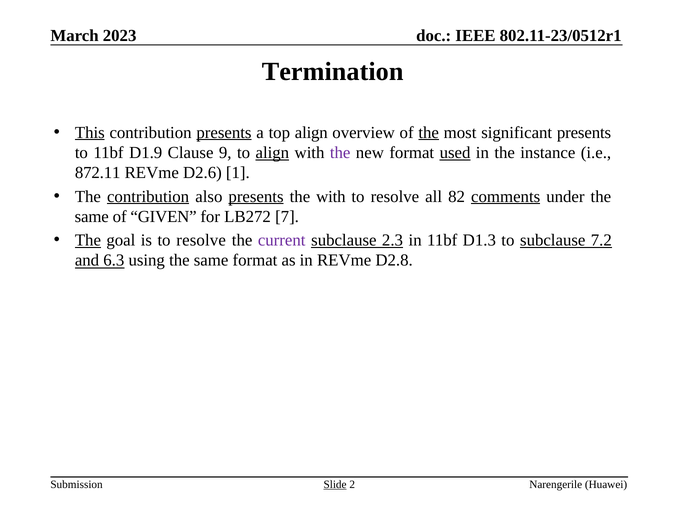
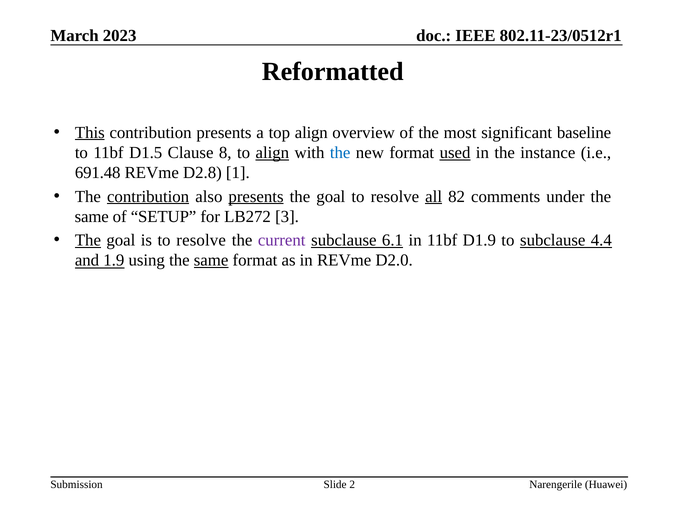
Termination: Termination -> Reformatted
presents at (224, 132) underline: present -> none
the at (429, 132) underline: present -> none
significant presents: presents -> baseline
D1.9: D1.9 -> D1.5
9: 9 -> 8
the at (340, 153) colour: purple -> blue
872.11: 872.11 -> 691.48
D2.6: D2.6 -> D2.8
with at (331, 196): with -> goal
all underline: none -> present
comments underline: present -> none
GIVEN: GIVEN -> SETUP
7: 7 -> 3
2.3: 2.3 -> 6.1
D1.3: D1.3 -> D1.9
7.2: 7.2 -> 4.4
6.3: 6.3 -> 1.9
same at (211, 260) underline: none -> present
D2.8: D2.8 -> D2.0
Slide underline: present -> none
